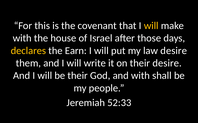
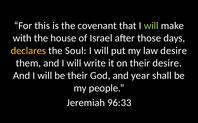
will at (151, 26) colour: yellow -> light green
Earn: Earn -> Soul
and with: with -> year
52:33: 52:33 -> 96:33
